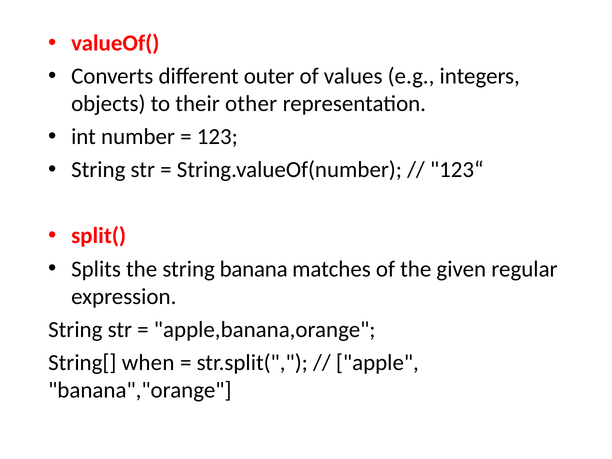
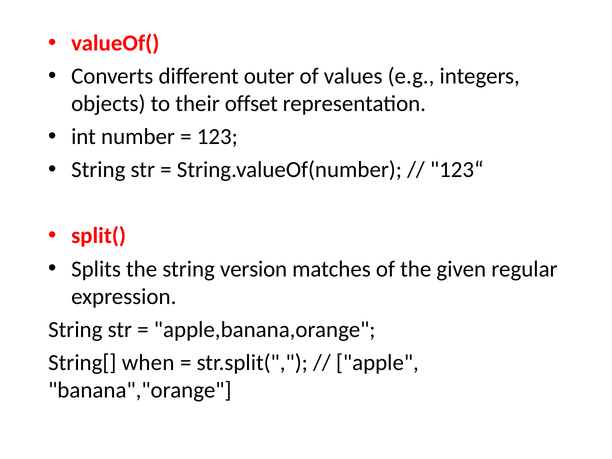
other: other -> offset
banana: banana -> version
